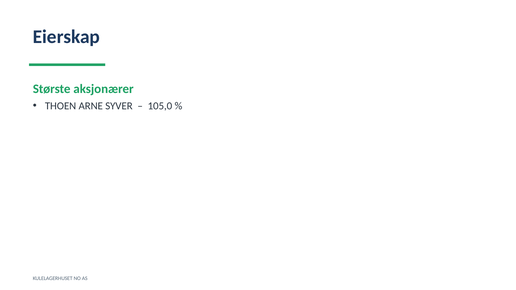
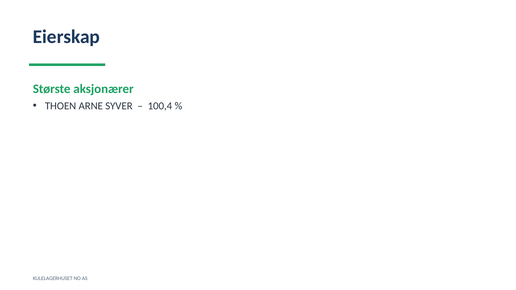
105,0: 105,0 -> 100,4
